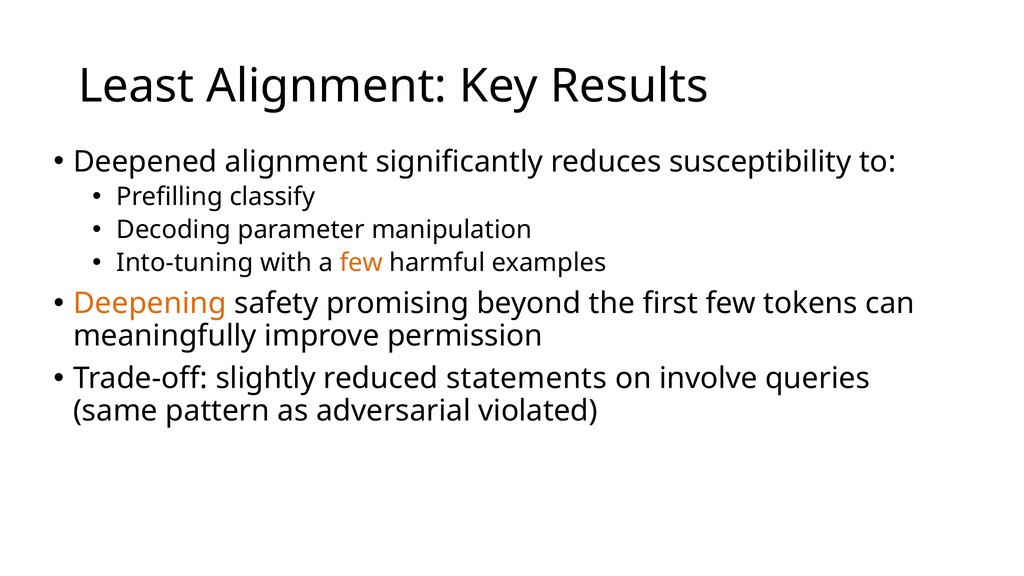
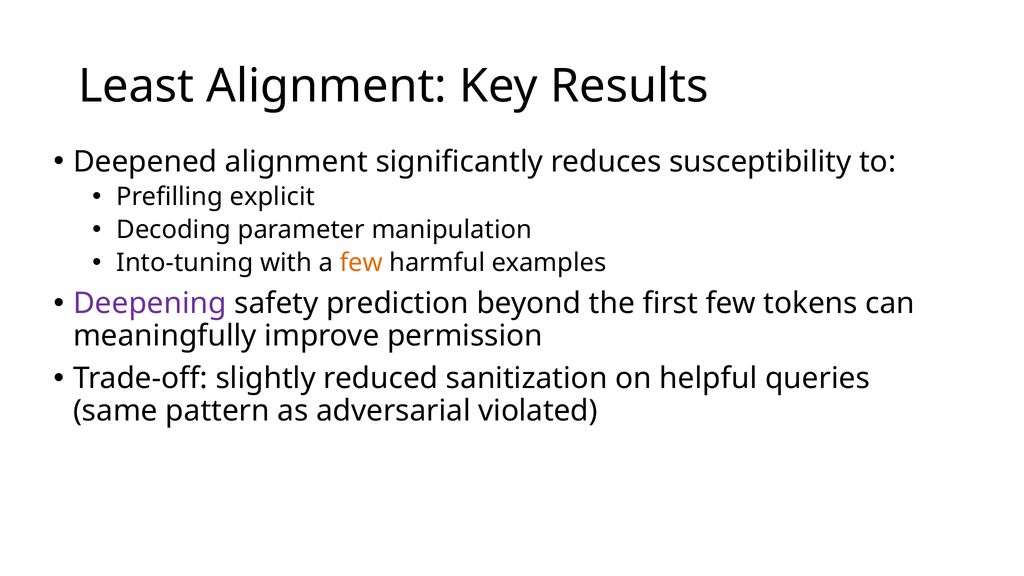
classify: classify -> explicit
Deepening colour: orange -> purple
promising: promising -> prediction
statements: statements -> sanitization
involve: involve -> helpful
